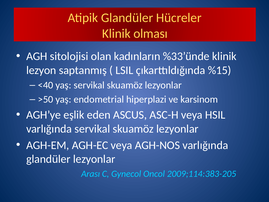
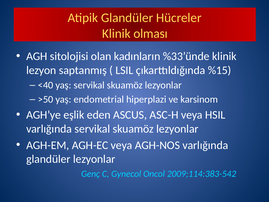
Arası: Arası -> Genç
2009;114:383-205: 2009;114:383-205 -> 2009;114:383-542
